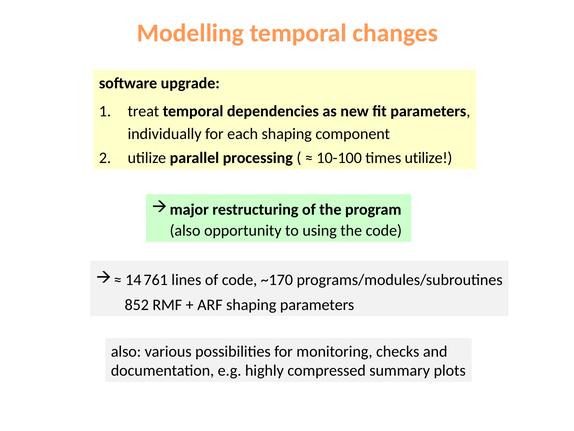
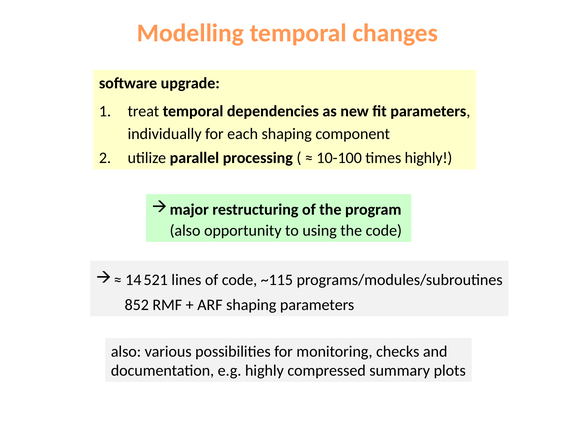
times utilize: utilize -> highly
761: 761 -> 521
~170: ~170 -> ~115
